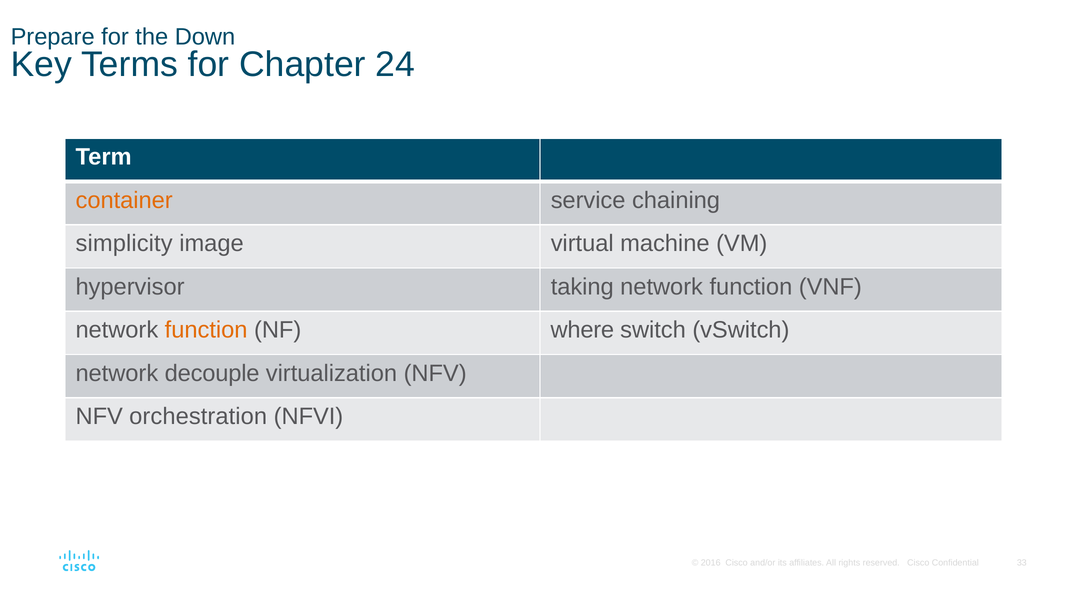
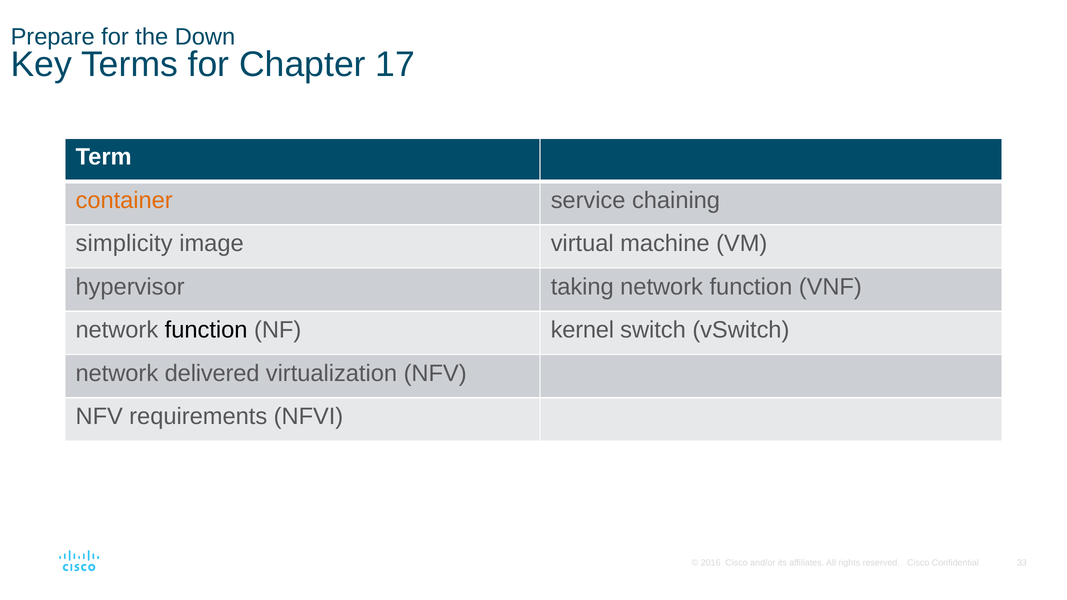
24: 24 -> 17
function at (206, 330) colour: orange -> black
where: where -> kernel
decouple: decouple -> delivered
orchestration: orchestration -> requirements
